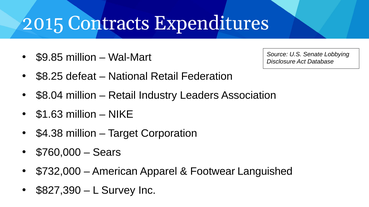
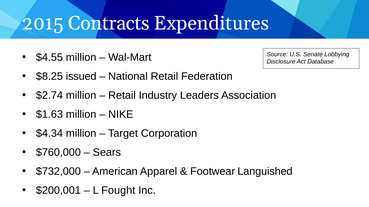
$9.85: $9.85 -> $4.55
defeat: defeat -> issued
$8.04: $8.04 -> $2.74
$4.38: $4.38 -> $4.34
$827,390: $827,390 -> $200,001
Survey: Survey -> Fought
